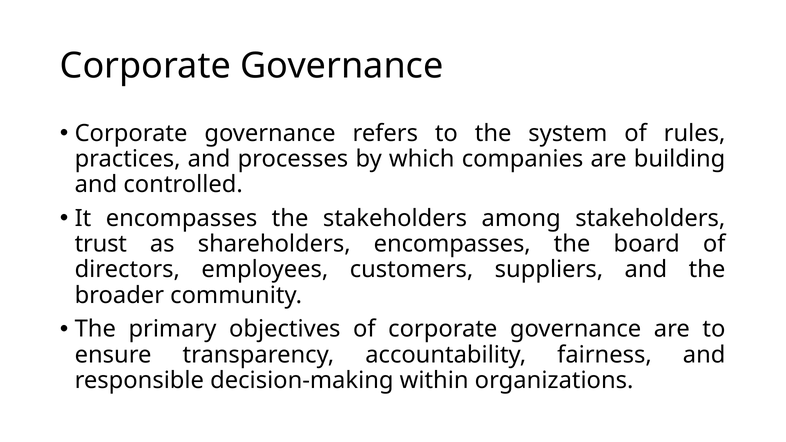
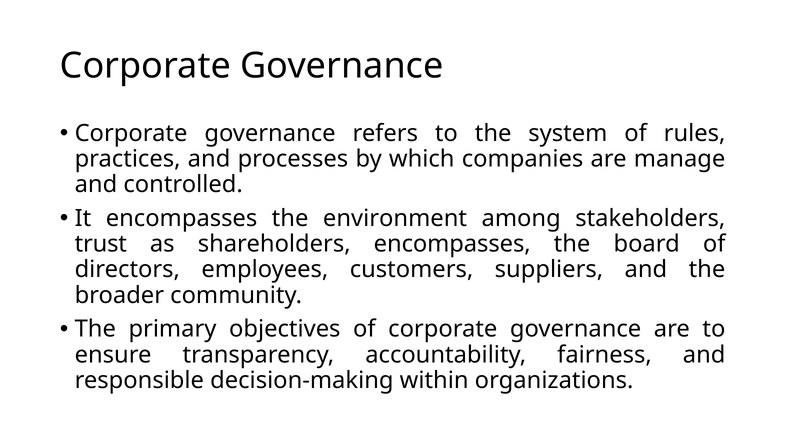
building: building -> manage
the stakeholders: stakeholders -> environment
